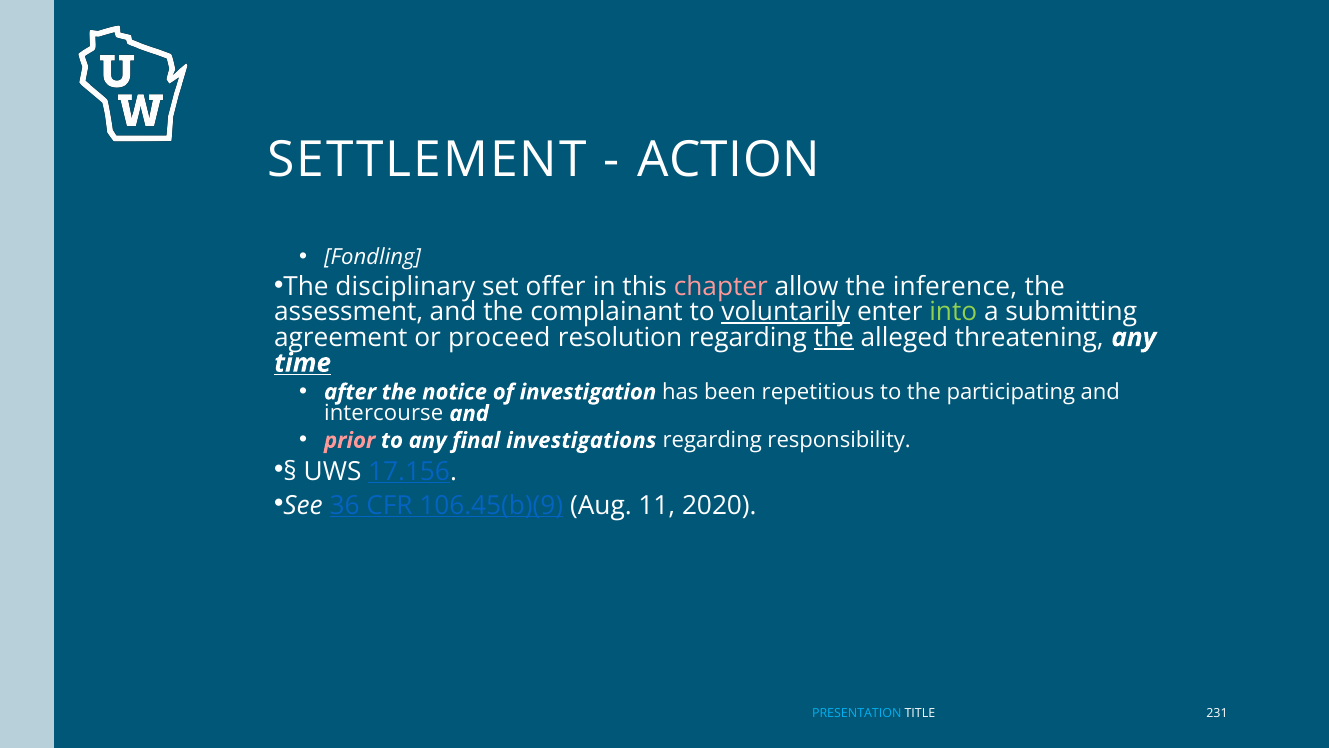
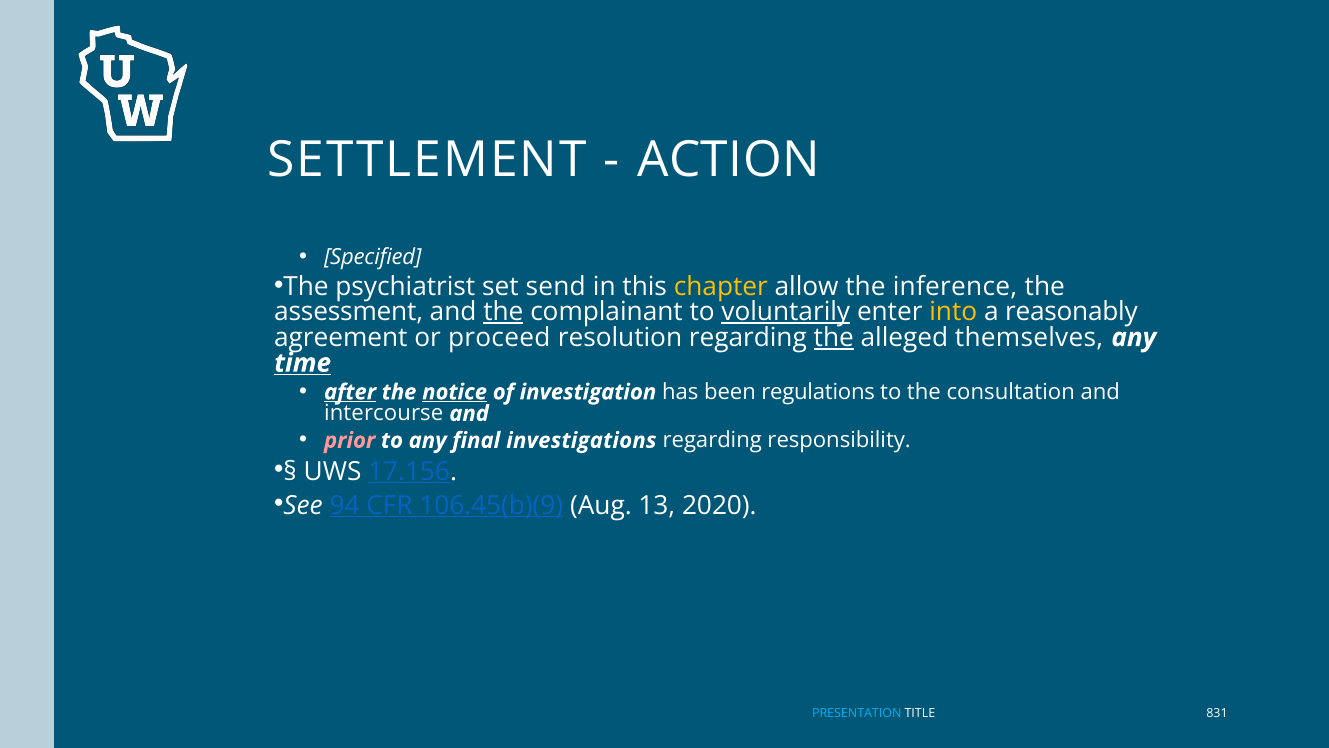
Fondling: Fondling -> Specified
disciplinary: disciplinary -> psychiatrist
offer: offer -> send
chapter colour: pink -> yellow
the at (503, 312) underline: none -> present
into colour: light green -> yellow
submitting: submitting -> reasonably
threatening: threatening -> themselves
after underline: none -> present
notice underline: none -> present
repetitious: repetitious -> regulations
participating: participating -> consultation
36: 36 -> 94
11: 11 -> 13
231: 231 -> 831
